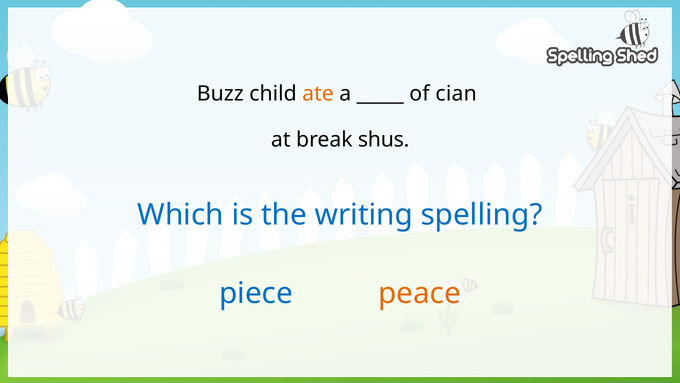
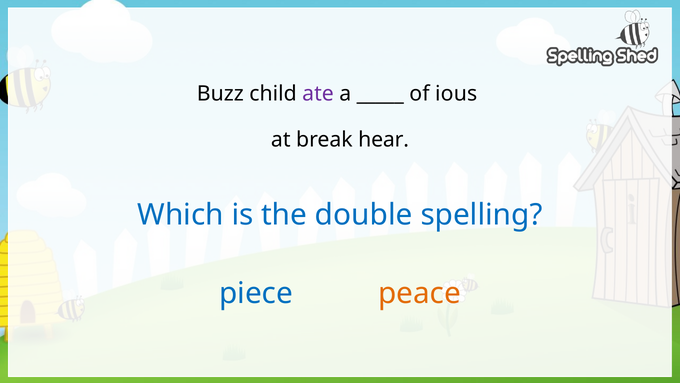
ate colour: orange -> purple
cian: cian -> ious
shus: shus -> hear
writing: writing -> double
